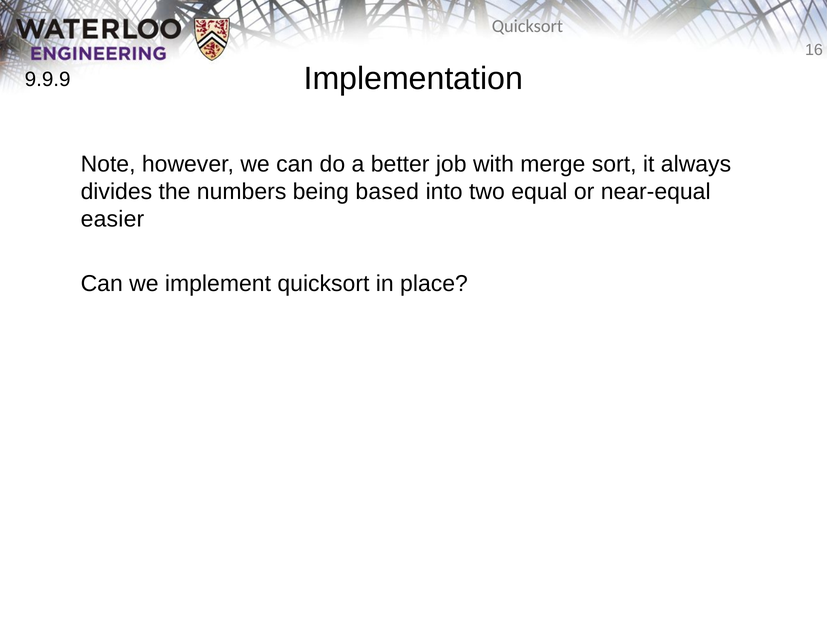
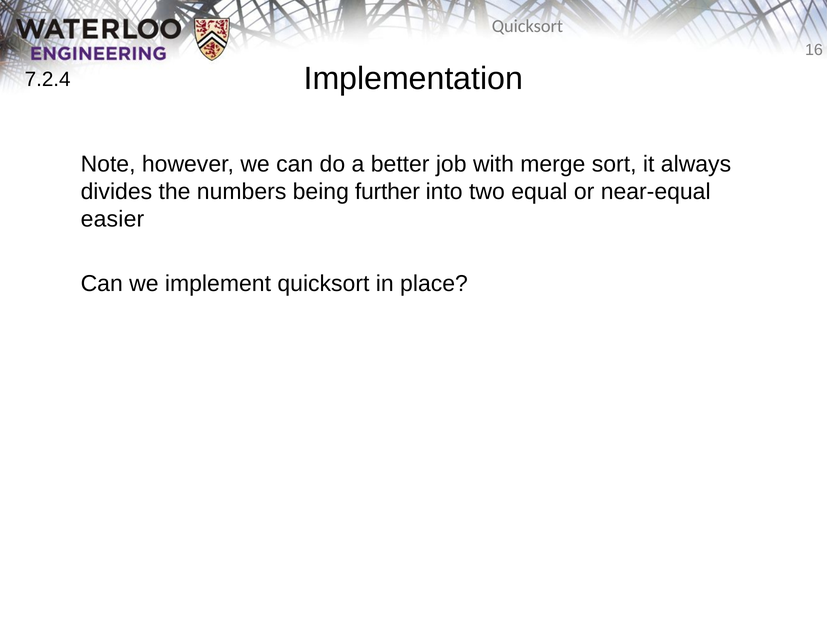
9.9.9: 9.9.9 -> 7.2.4
based: based -> further
